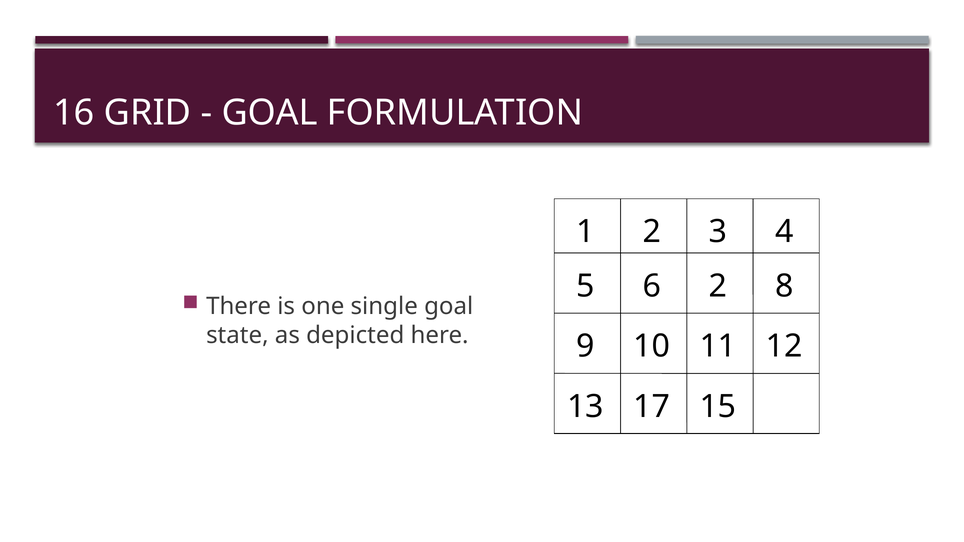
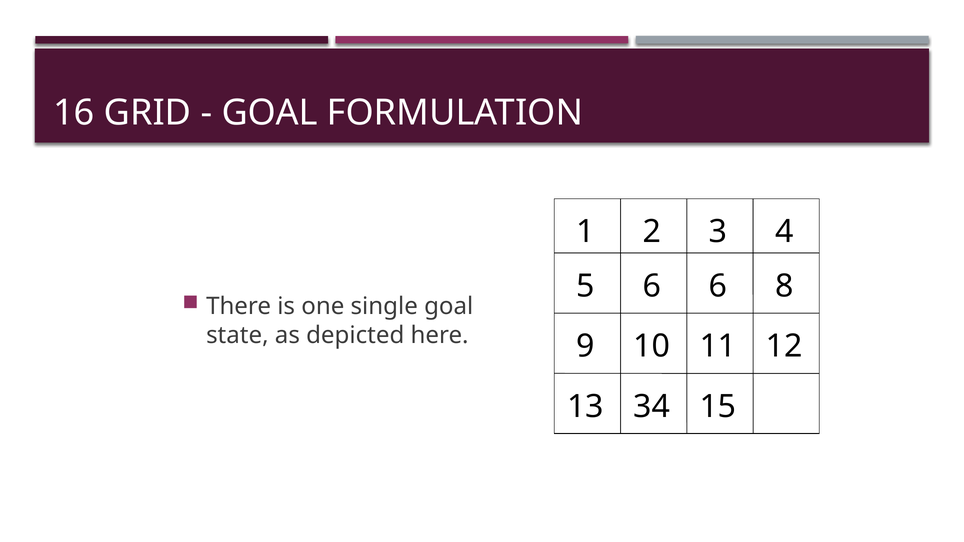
6 2: 2 -> 6
17: 17 -> 34
